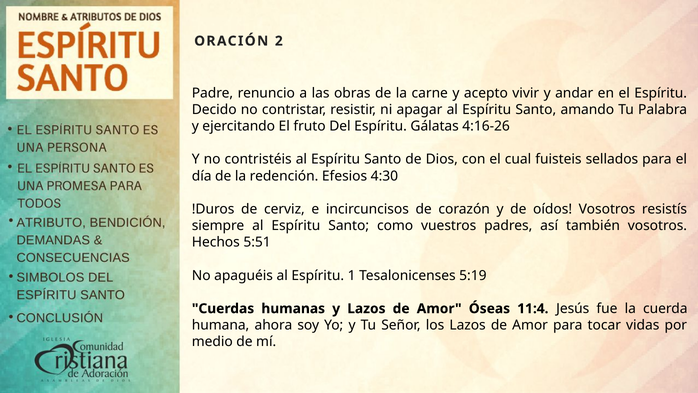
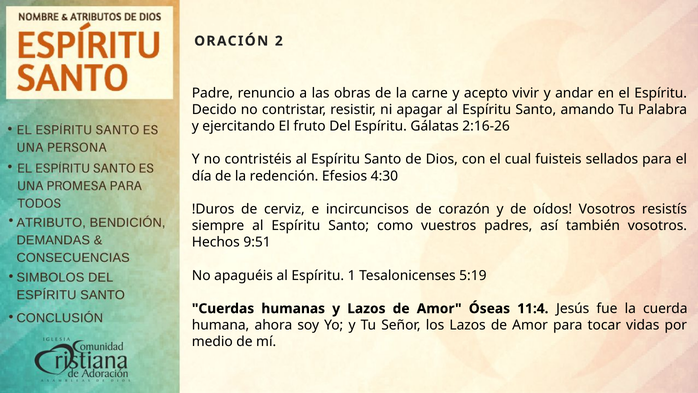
4:16-26: 4:16-26 -> 2:16-26
5:51: 5:51 -> 9:51
